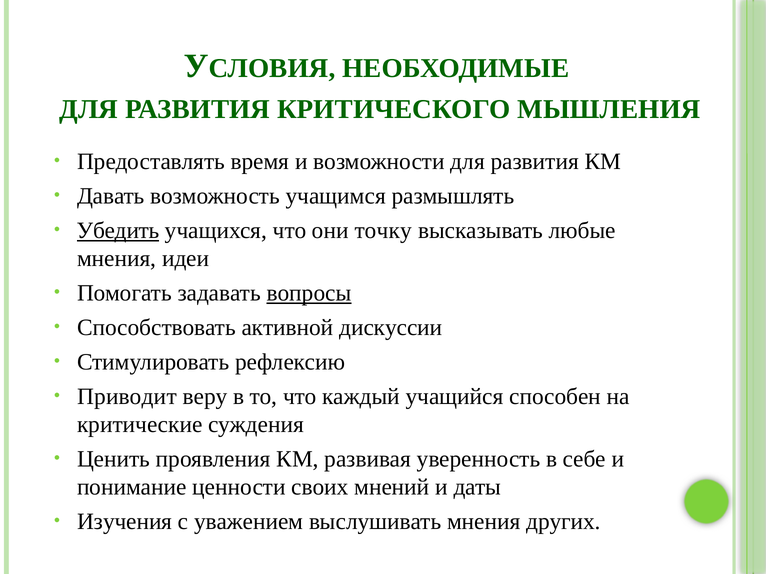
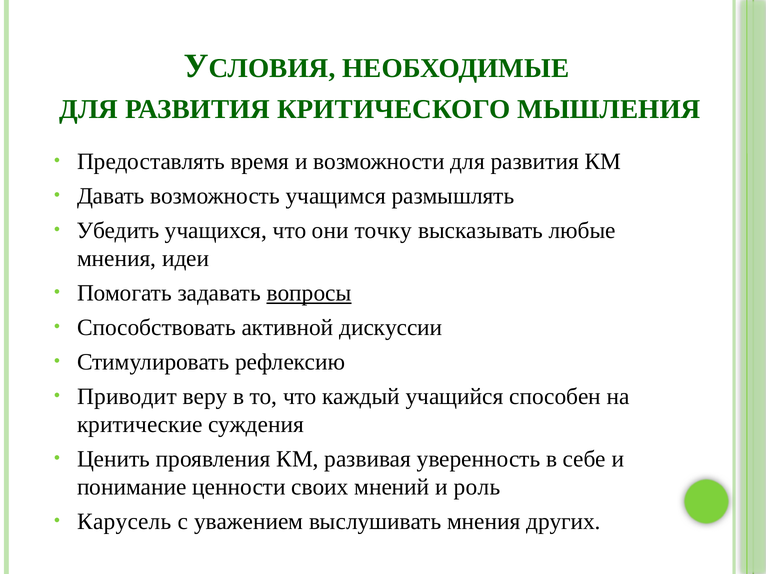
Убедить underline: present -> none
даты: даты -> роль
Изучения: Изучения -> Карусель
